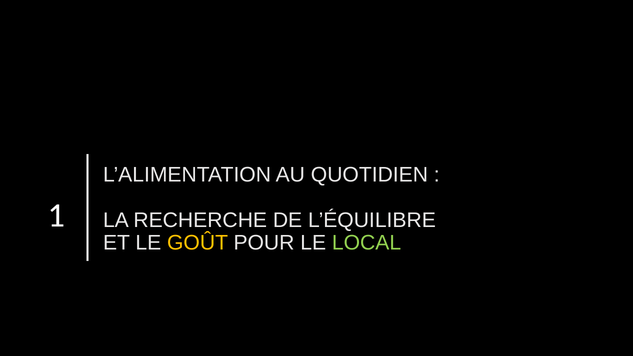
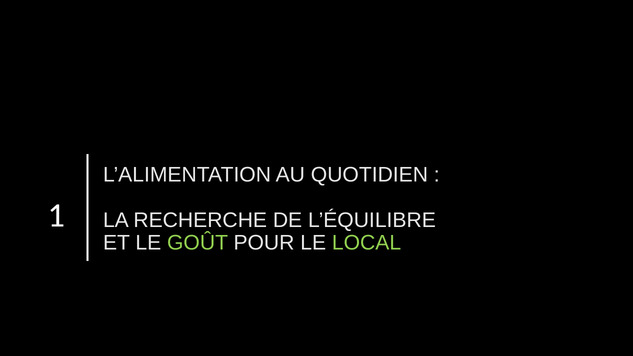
GOÛT colour: yellow -> light green
